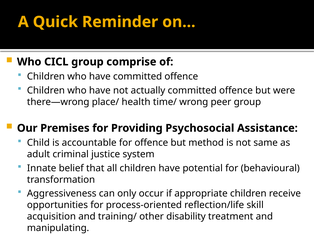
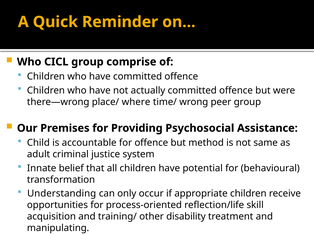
health: health -> where
Aggressiveness: Aggressiveness -> Understanding
